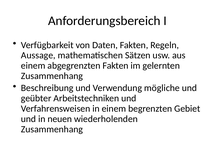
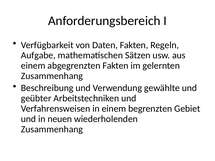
Aussage: Aussage -> Aufgabe
mögliche: mögliche -> gewählte
